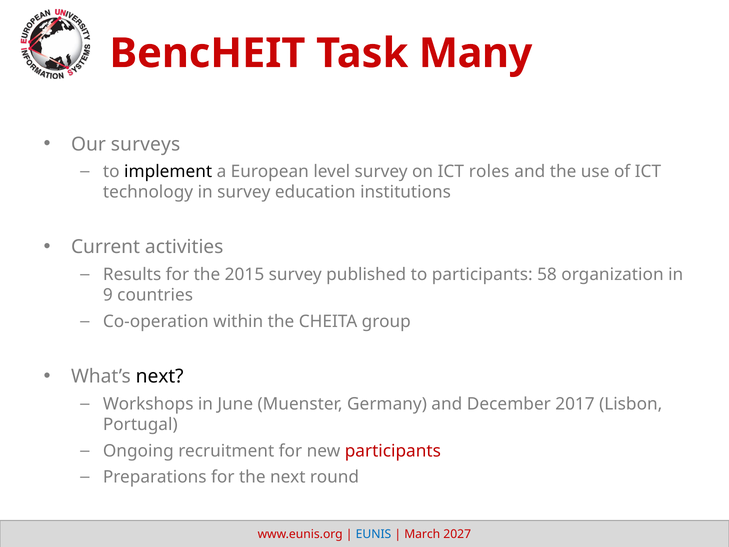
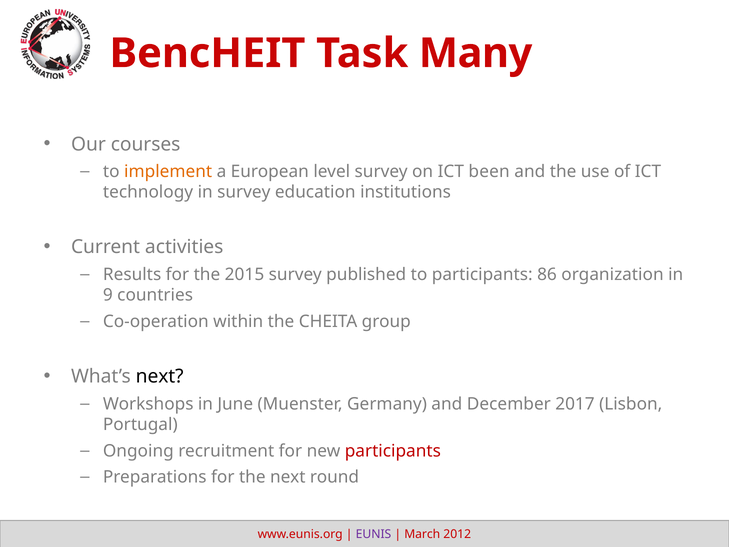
surveys: surveys -> courses
implement colour: black -> orange
roles: roles -> been
58: 58 -> 86
EUNIS colour: blue -> purple
2027: 2027 -> 2012
